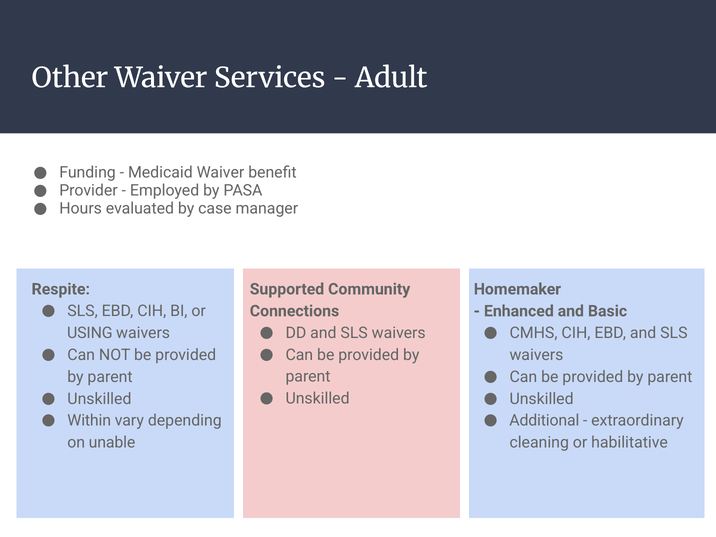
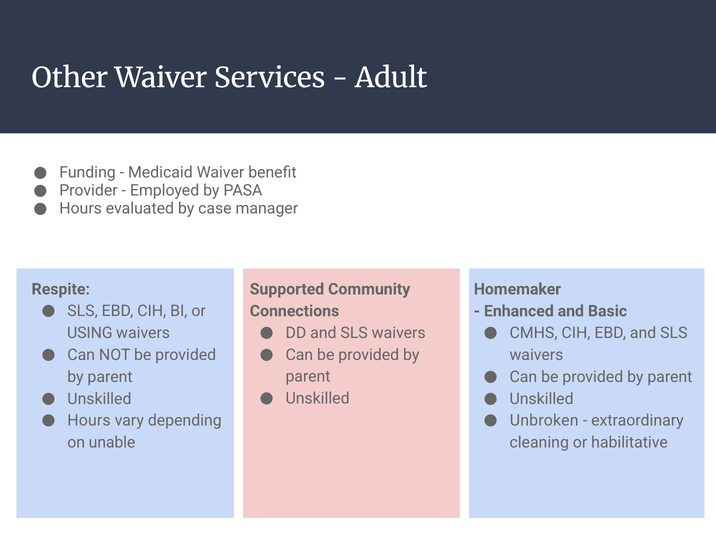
Within at (89, 421): Within -> Hours
Additional: Additional -> Unbroken
